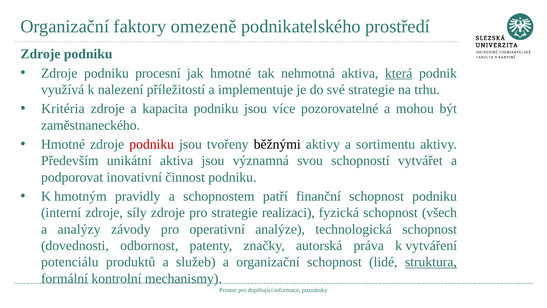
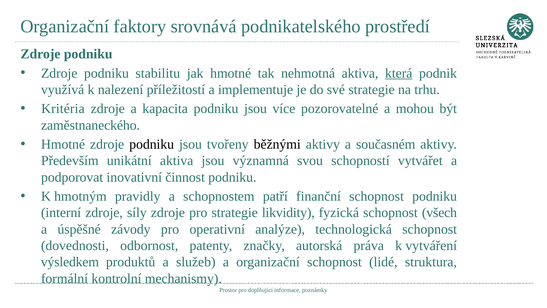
omezeně: omezeně -> srovnává
procesní: procesní -> stabilitu
podniku at (152, 144) colour: red -> black
sortimentu: sortimentu -> současném
realizaci: realizaci -> likvidity
analýzy: analýzy -> úspěšné
potenciálu: potenciálu -> výsledkem
struktura underline: present -> none
